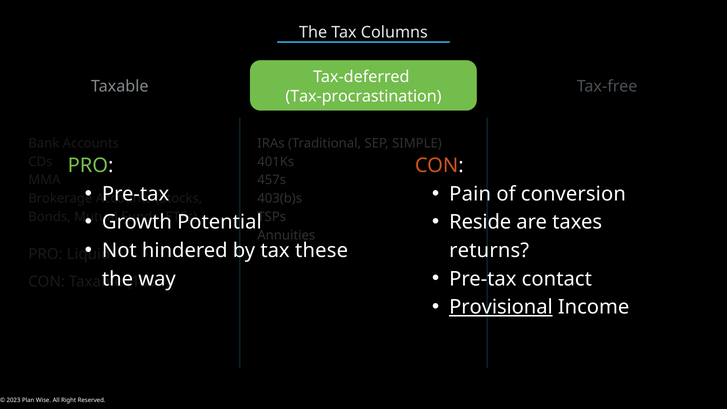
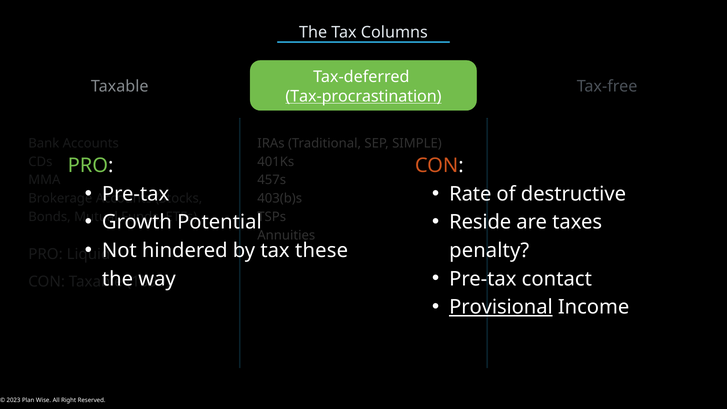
Tax-procrastination underline: none -> present
Pain: Pain -> Rate
conversion: conversion -> destructive
returns: returns -> penalty
